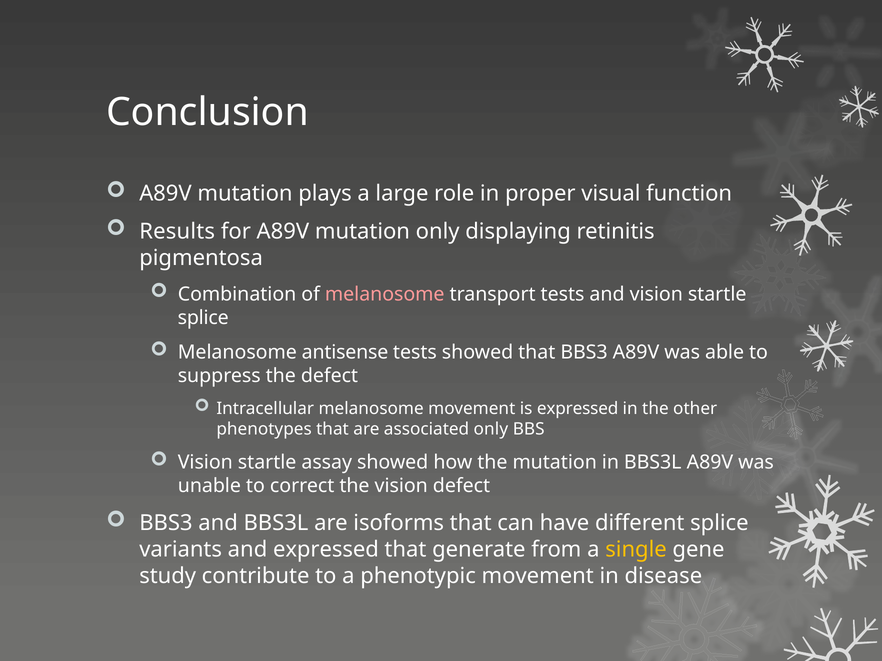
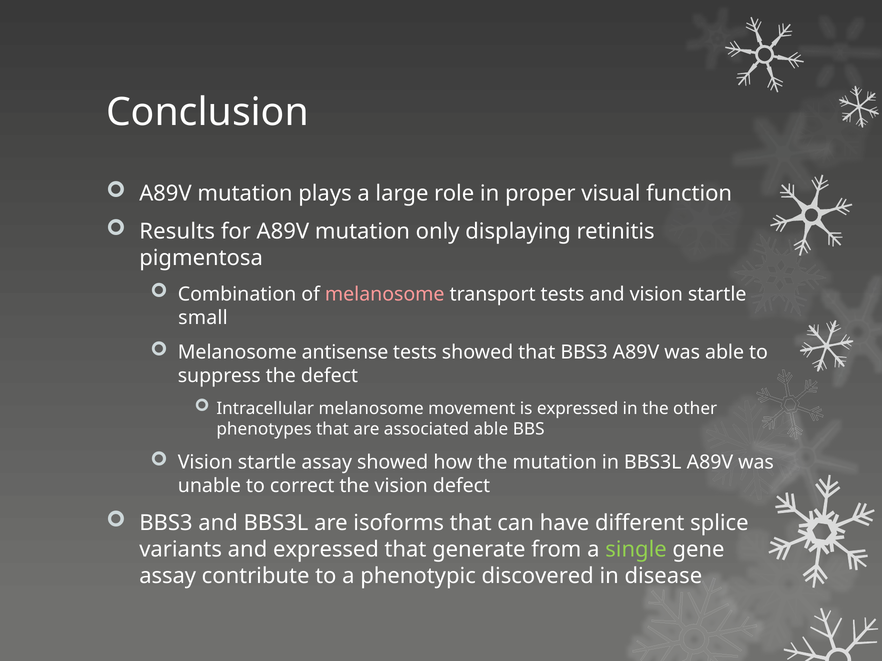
splice at (203, 318): splice -> small
associated only: only -> able
single colour: yellow -> light green
study at (168, 576): study -> assay
phenotypic movement: movement -> discovered
